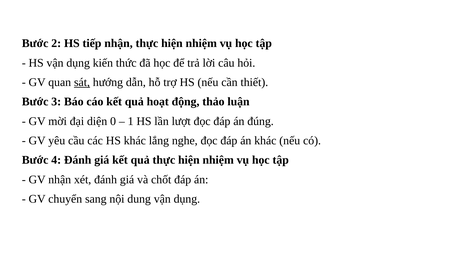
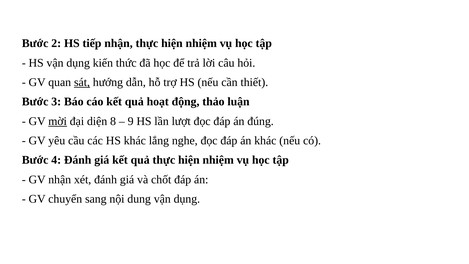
mời underline: none -> present
0: 0 -> 8
1: 1 -> 9
